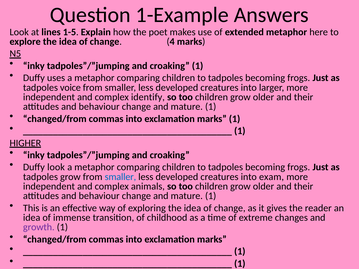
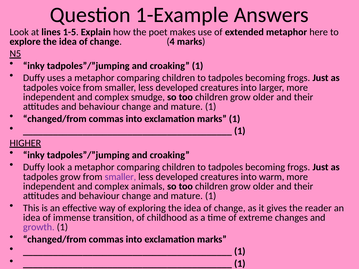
identify: identify -> smudge
smaller at (120, 177) colour: blue -> purple
exam: exam -> warm
